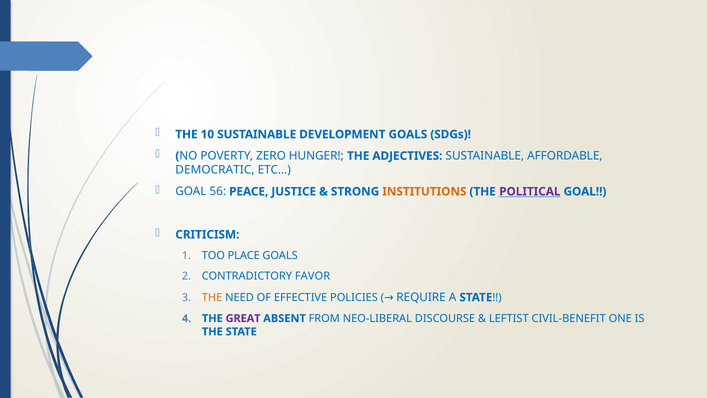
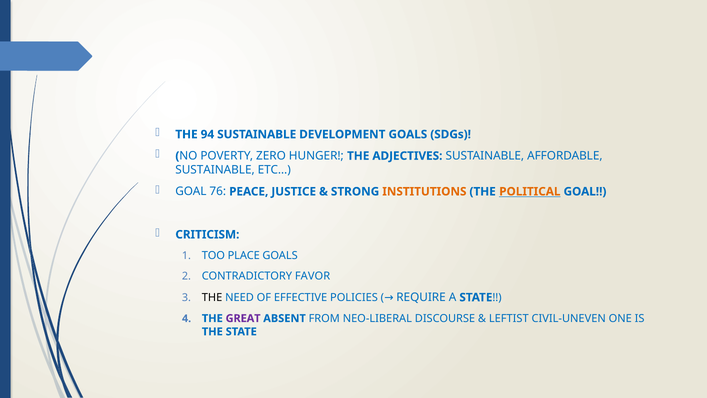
10: 10 -> 94
DEMOCRATIC at (215, 170): DEMOCRATIC -> SUSTAINABLE
56: 56 -> 76
POLITICAL colour: purple -> orange
THE at (212, 297) colour: orange -> black
CIVIL-BENEFIT: CIVIL-BENEFIT -> CIVIL-UNEVEN
